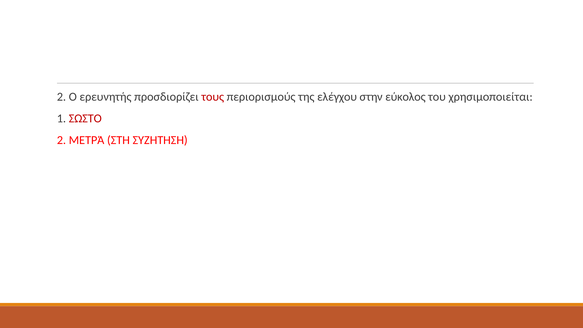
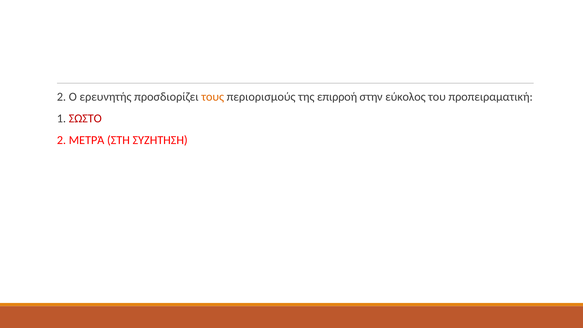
τους colour: red -> orange
ελέγχου: ελέγχου -> επιρροή
χρησιμοποιείται: χρησιμοποιείται -> προπειραματική
